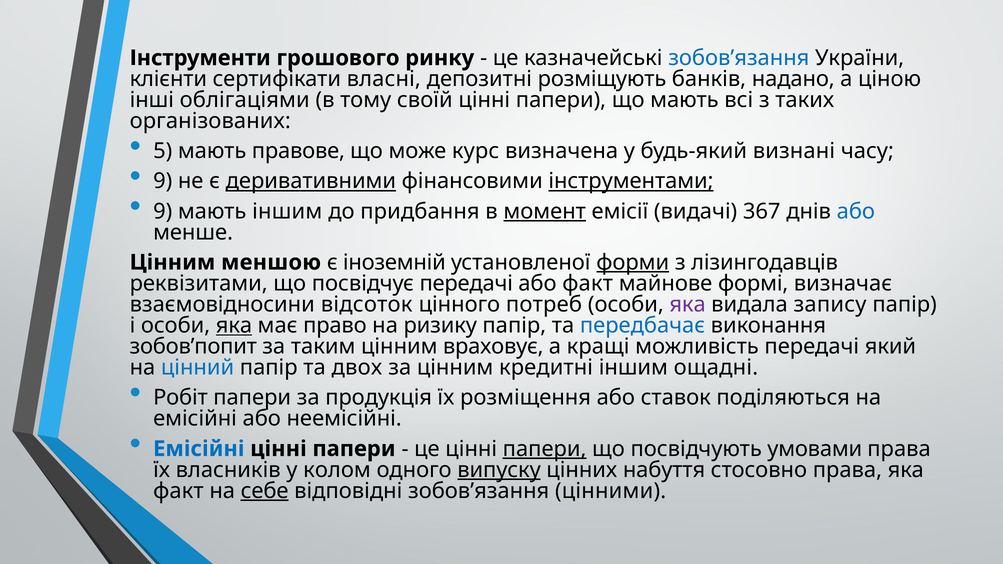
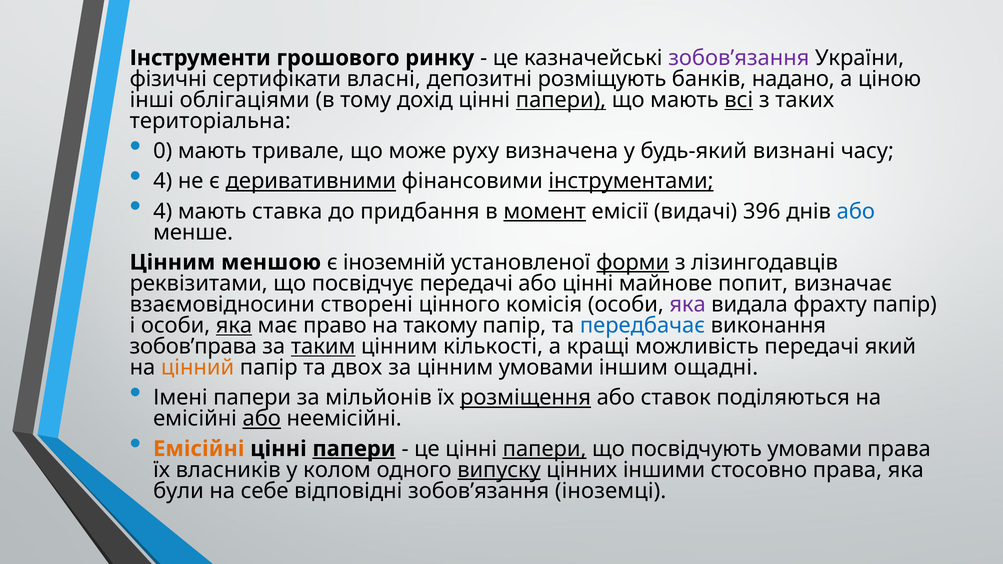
зобов’язання at (739, 58) colour: blue -> purple
клієнти: клієнти -> фізичні
своїй: своїй -> дохід
папери at (561, 100) underline: none -> present
всі underline: none -> present
організованих: організованих -> територіальна
5: 5 -> 0
правове: правове -> тривале
курс: курс -> руху
9 at (163, 181): 9 -> 4
9 at (163, 211): 9 -> 4
мають іншим: іншим -> ставка
367: 367 -> 396
або факт: факт -> цінні
формі: формі -> попит
відсоток: відсоток -> створені
потреб: потреб -> комісія
запису: запису -> фрахту
ризику: ризику -> такому
зобов’попит: зобов’попит -> зобов’права
таким underline: none -> present
враховує: враховує -> кількості
цінний colour: blue -> orange
цінним кредитні: кредитні -> умовами
Робіт: Робіт -> Імені
продукція: продукція -> мільйонів
розміщення underline: none -> present
або at (262, 419) underline: none -> present
Емісійні at (199, 449) colour: blue -> orange
папери at (354, 449) underline: none -> present
набуття: набуття -> іншими
факт at (178, 491): факт -> були
себе underline: present -> none
цінними: цінними -> іноземці
